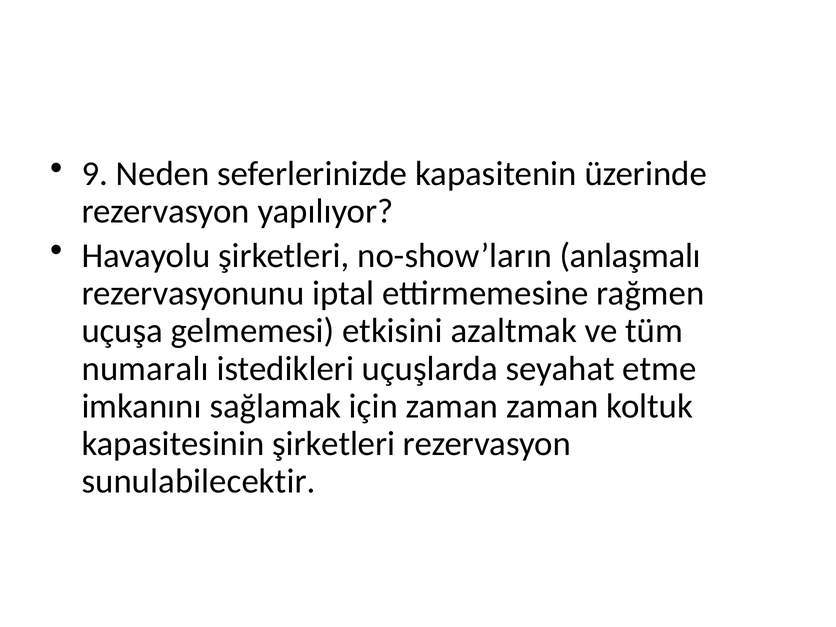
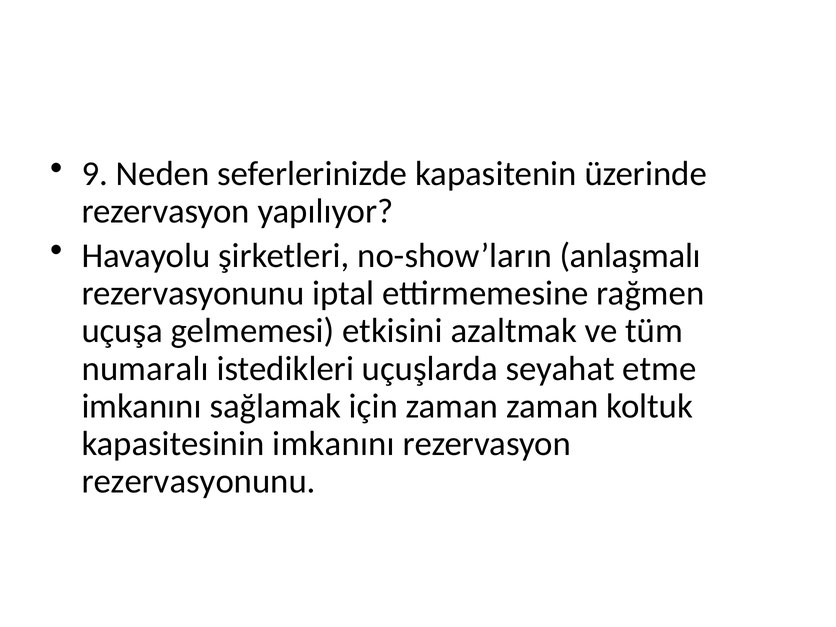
kapasitesinin şirketleri: şirketleri -> imkanını
sunulabilecektir at (199, 481): sunulabilecektir -> rezervasyonunu
